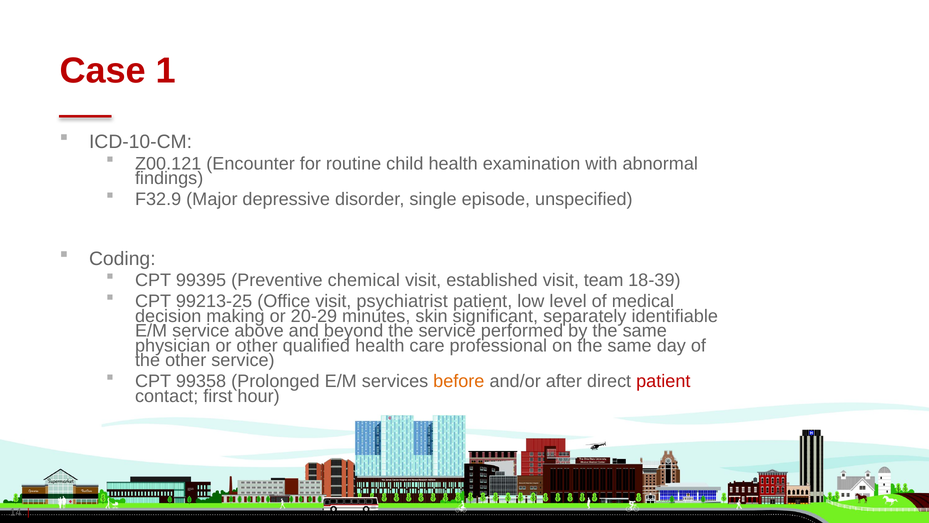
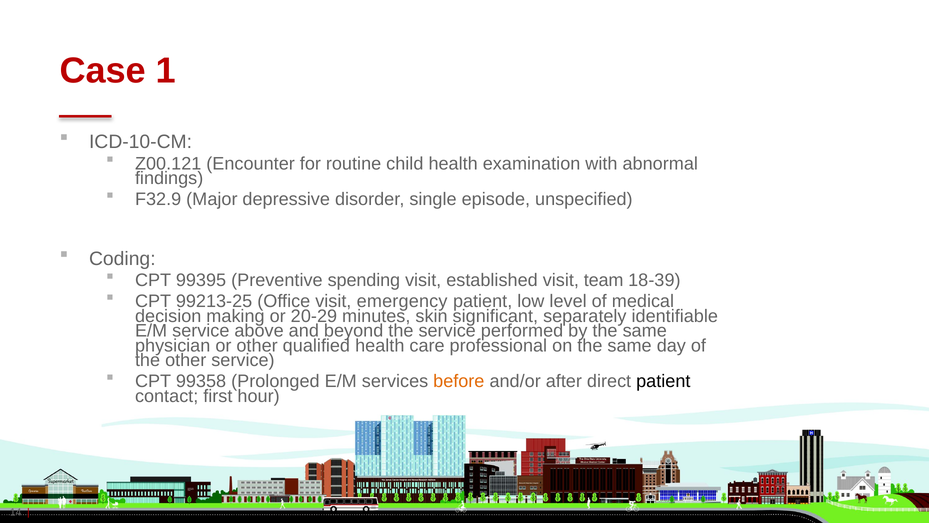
chemical: chemical -> spending
psychiatrist: psychiatrist -> emergency
patient at (663, 381) colour: red -> black
